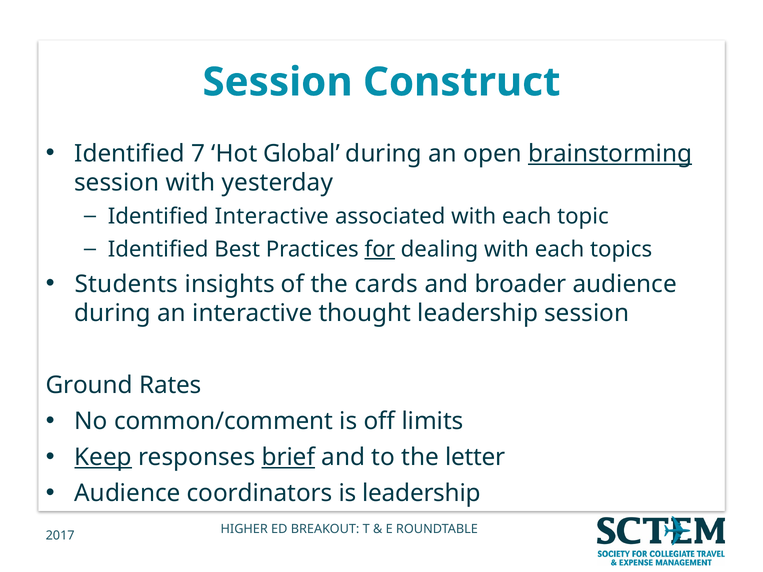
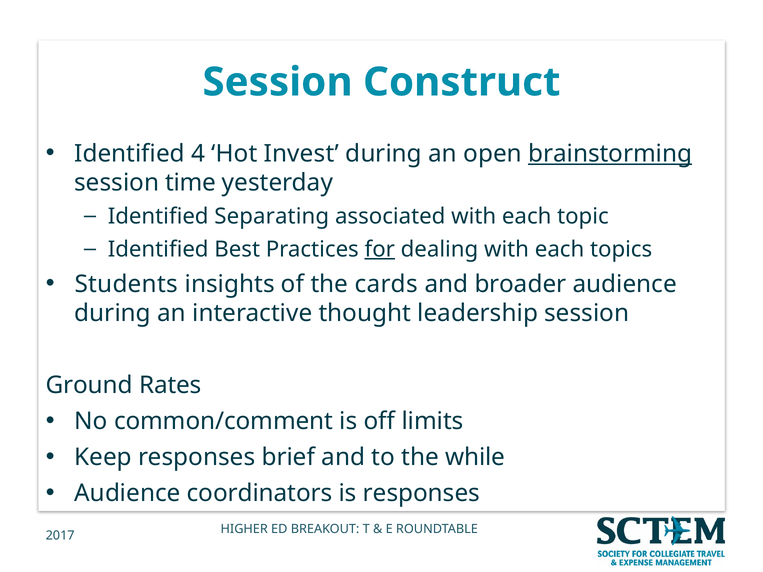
7: 7 -> 4
Global: Global -> Invest
session with: with -> time
Identified Interactive: Interactive -> Separating
Keep underline: present -> none
brief underline: present -> none
letter: letter -> while
is leadership: leadership -> responses
